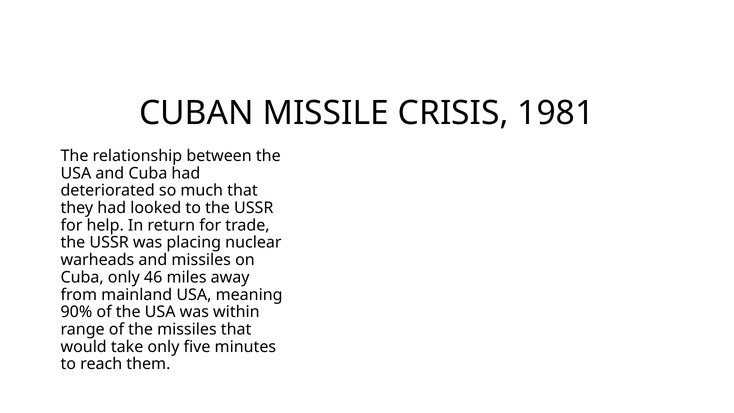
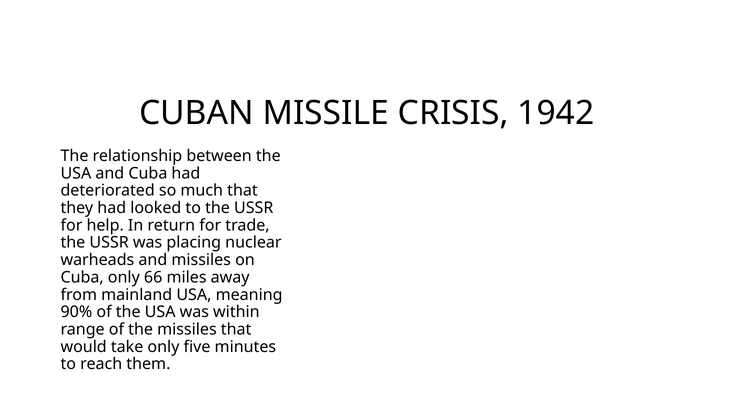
1981: 1981 -> 1942
46: 46 -> 66
